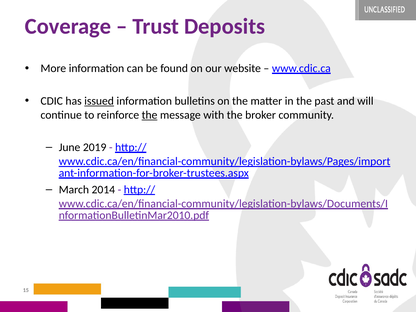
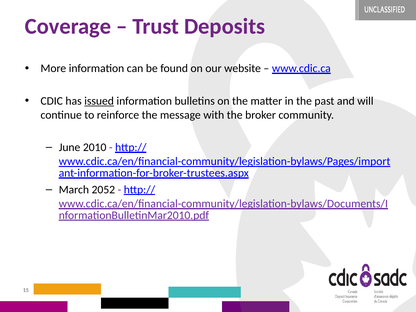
the at (150, 115) underline: present -> none
2019: 2019 -> 2010
2014: 2014 -> 2052
